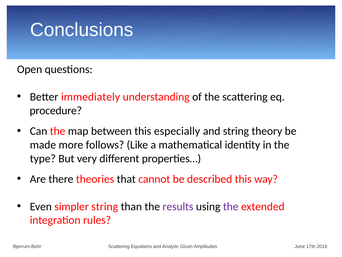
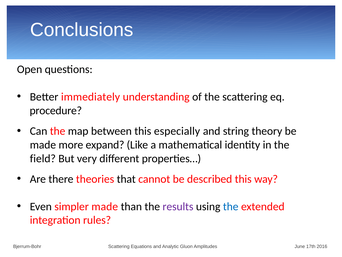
follows: follows -> expand
type: type -> field
simpler string: string -> made
the at (231, 206) colour: purple -> blue
